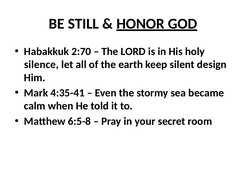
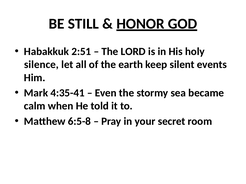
2:70: 2:70 -> 2:51
design: design -> events
